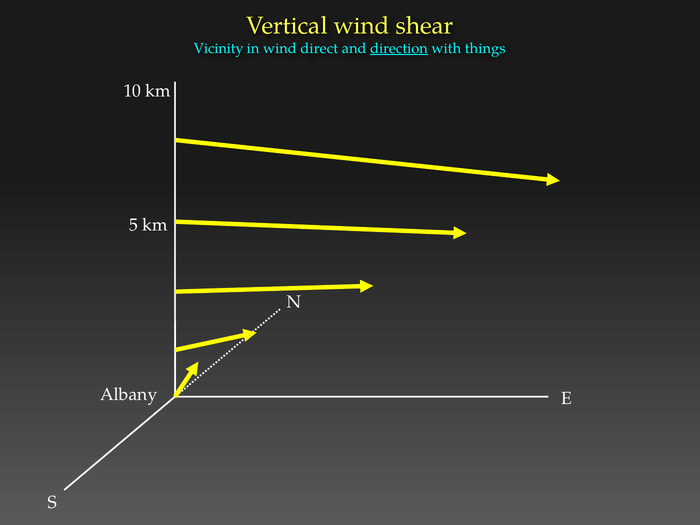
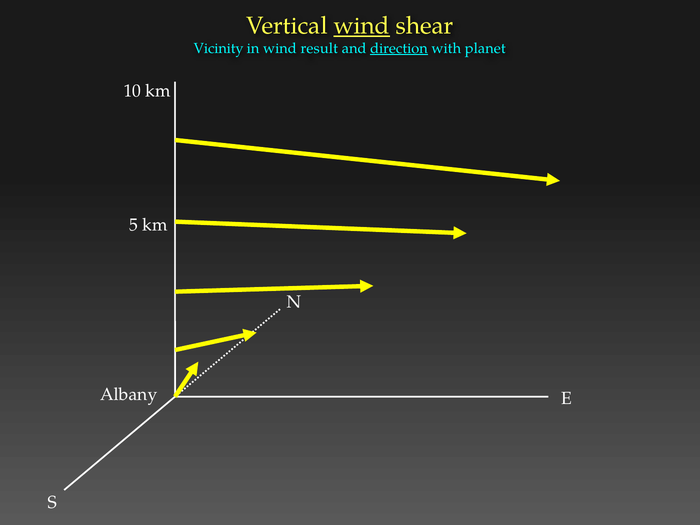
wind at (362, 26) underline: none -> present
direct: direct -> result
things: things -> planet
